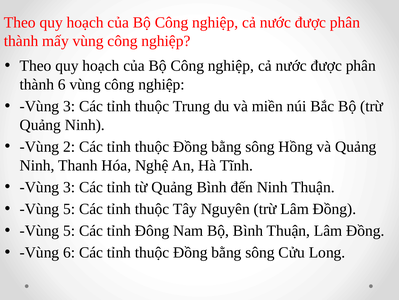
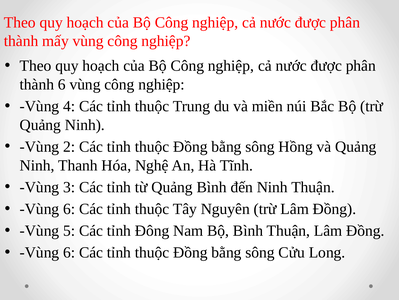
3 at (69, 106): 3 -> 4
5 at (69, 208): 5 -> 6
